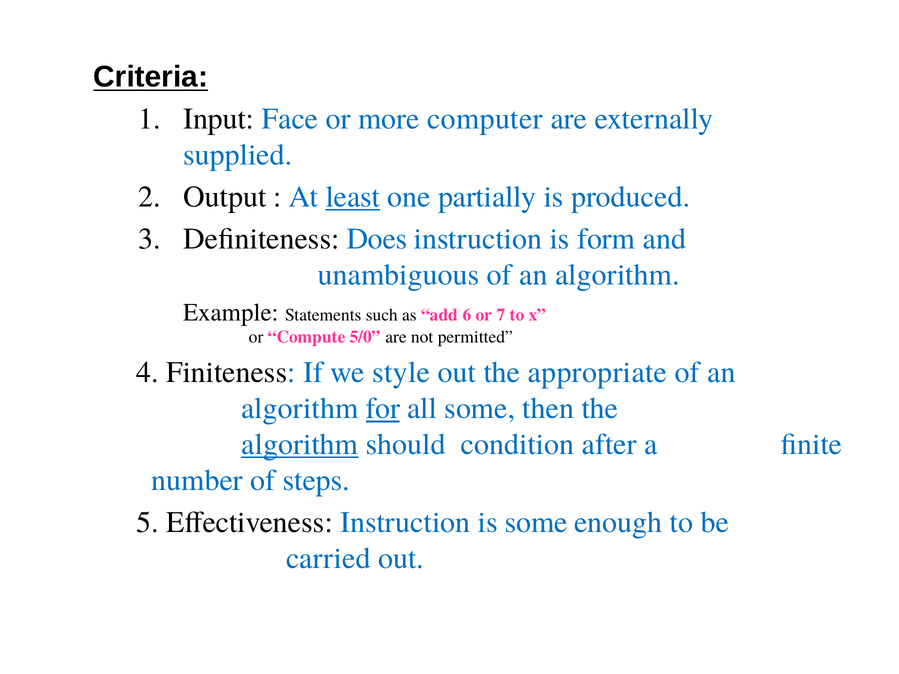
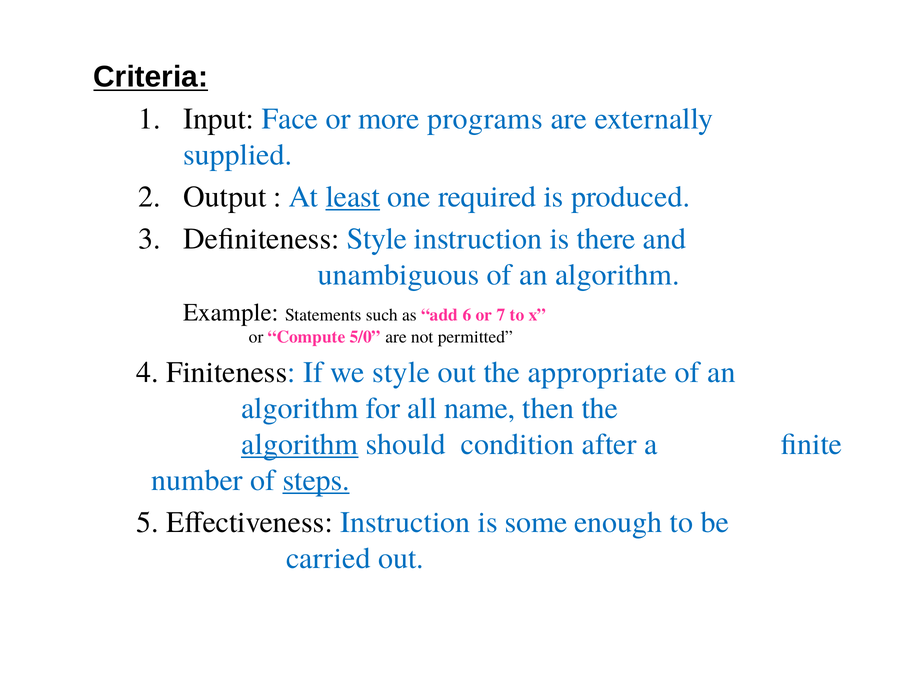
computer: computer -> programs
partially: partially -> required
Definiteness Does: Does -> Style
form: form -> there
for underline: present -> none
all some: some -> name
steps underline: none -> present
